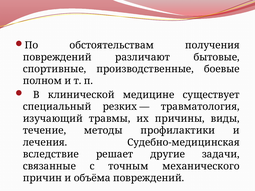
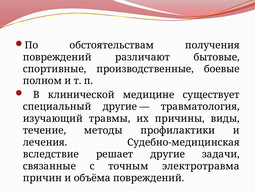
специальный резких: резких -> другие
механического: механического -> электротравма
